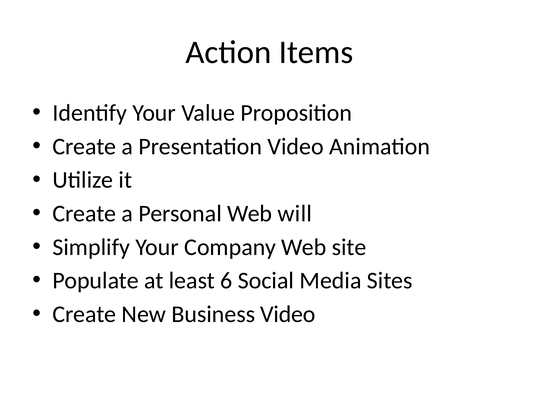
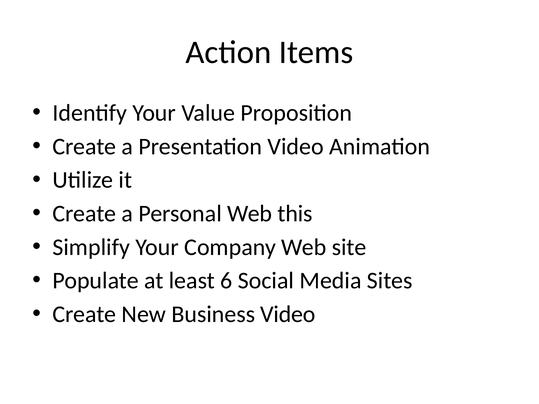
will: will -> this
